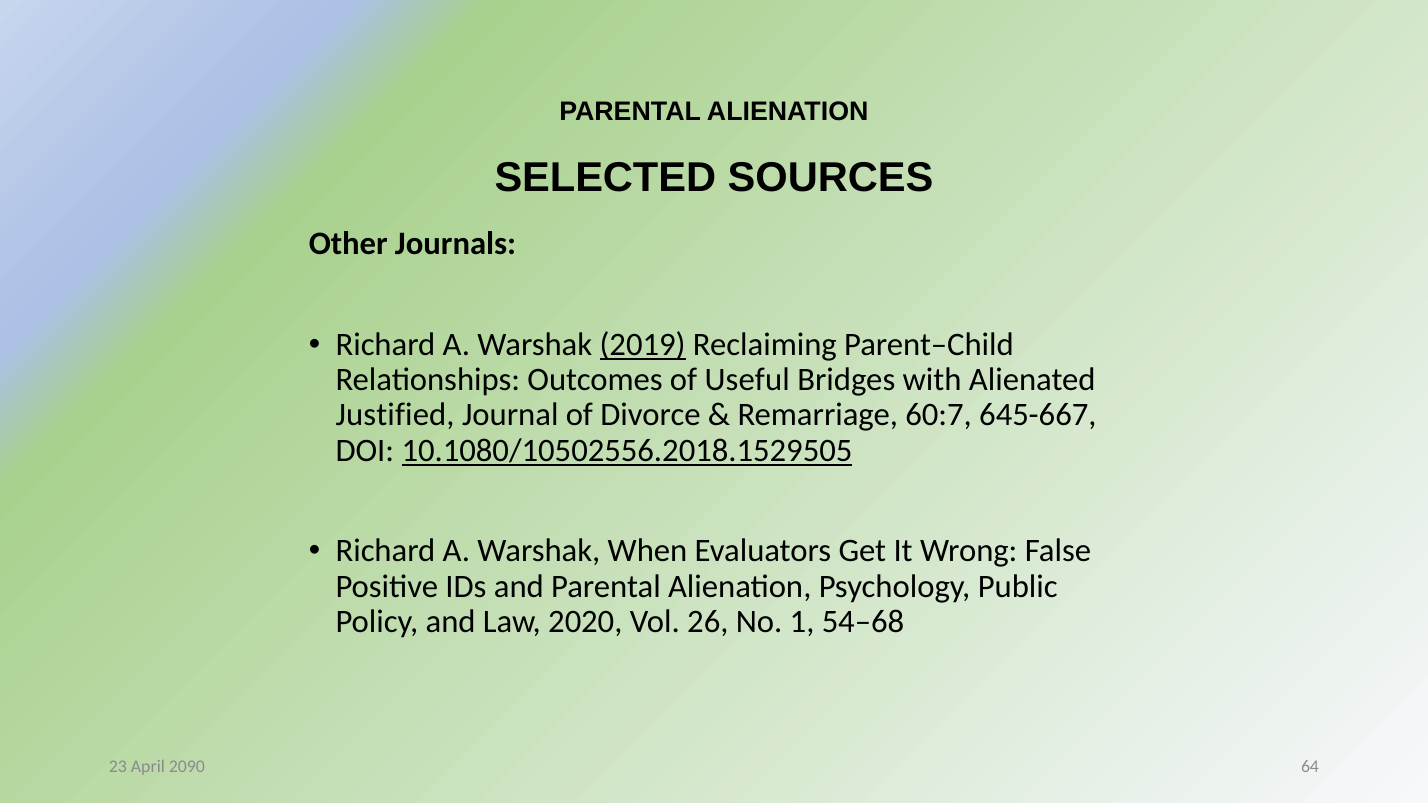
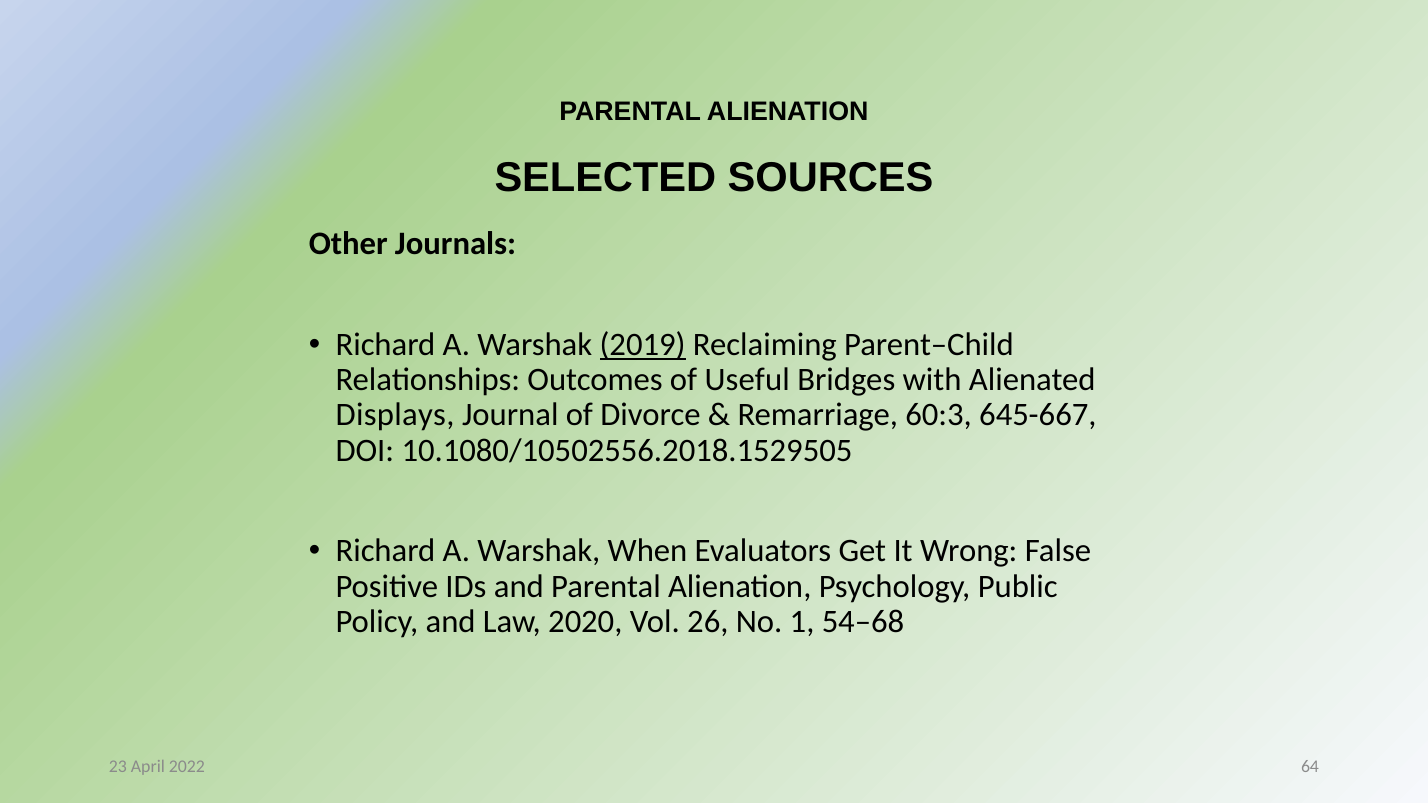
Justified: Justified -> Displays
60:7: 60:7 -> 60:3
10.1080/10502556.2018.1529505 underline: present -> none
2090: 2090 -> 2022
